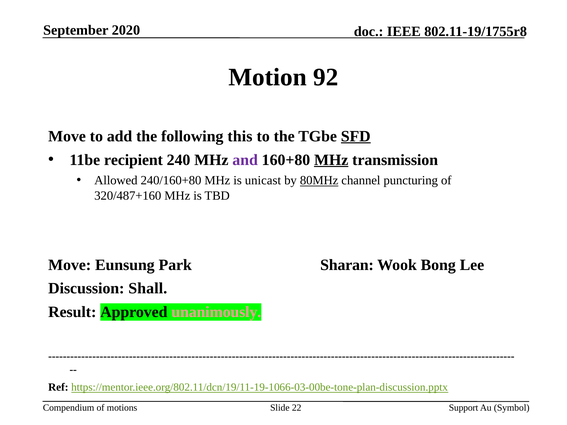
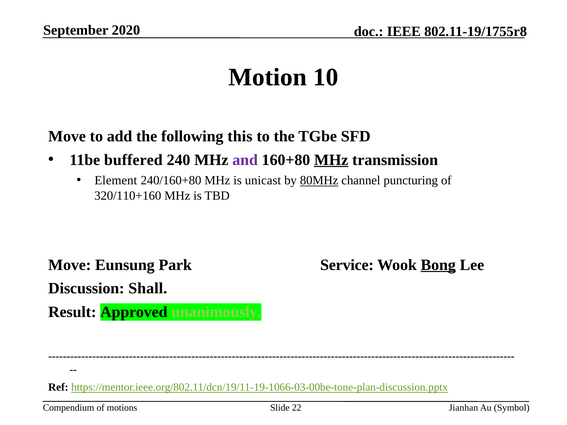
92: 92 -> 10
SFD underline: present -> none
recipient: recipient -> buffered
Allowed: Allowed -> Element
320/487+160: 320/487+160 -> 320/110+160
Sharan: Sharan -> Service
Bong underline: none -> present
unanimously colour: pink -> light green
Support: Support -> Jianhan
